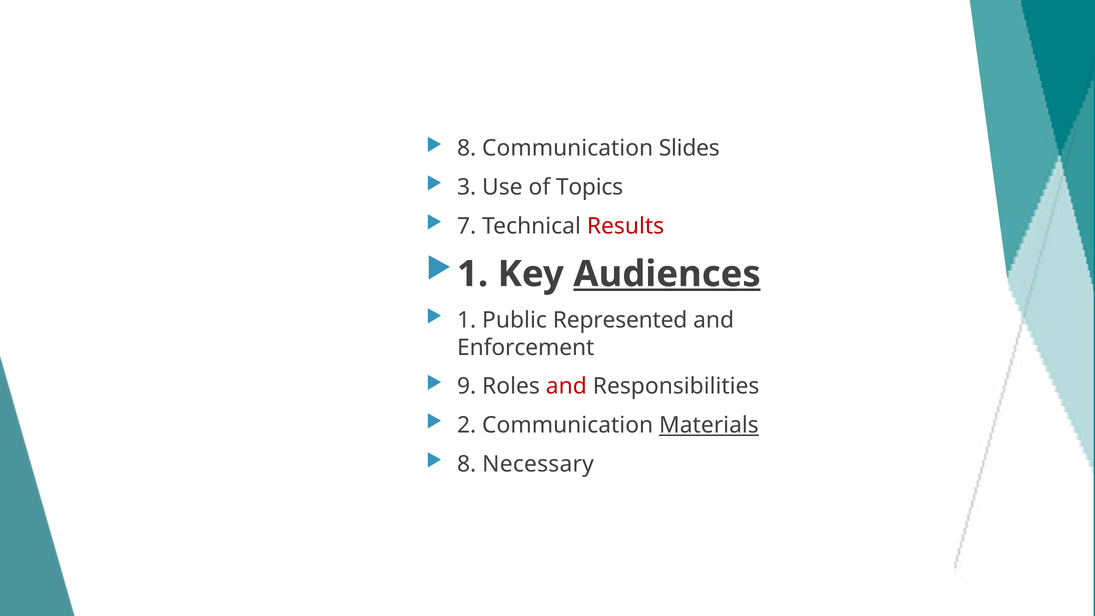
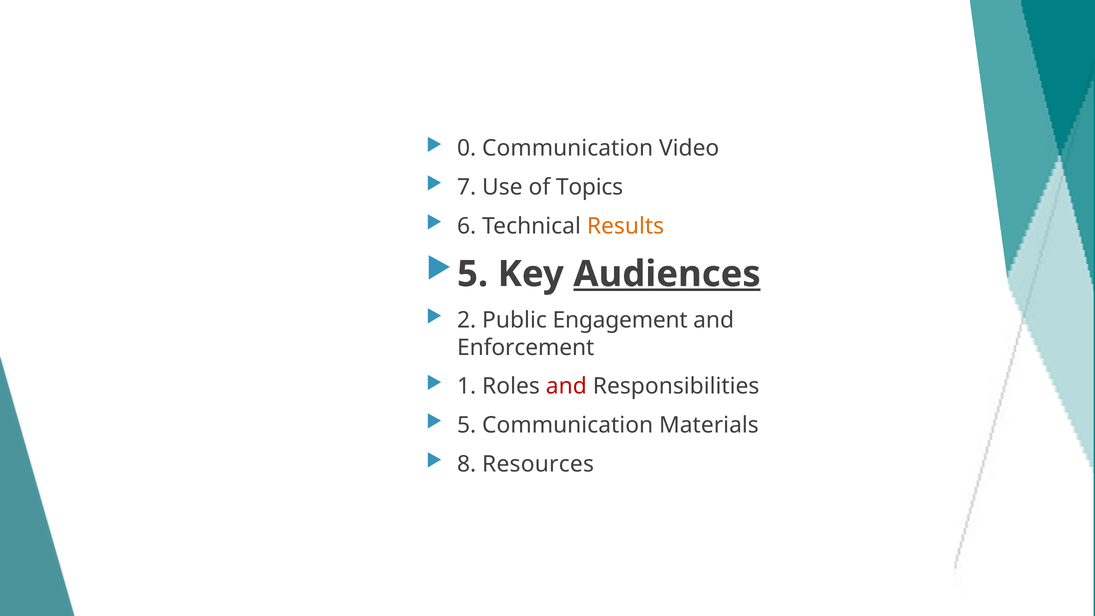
8 at (467, 148): 8 -> 0
Slides: Slides -> Video
3: 3 -> 7
7: 7 -> 6
Results colour: red -> orange
1 at (473, 274): 1 -> 5
1 at (467, 320): 1 -> 2
Represented: Represented -> Engagement
9: 9 -> 1
2 at (467, 425): 2 -> 5
Materials underline: present -> none
Necessary: Necessary -> Resources
